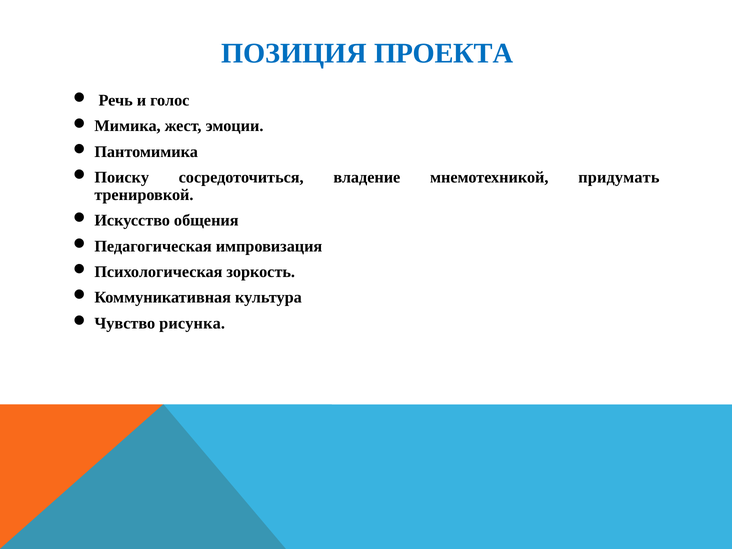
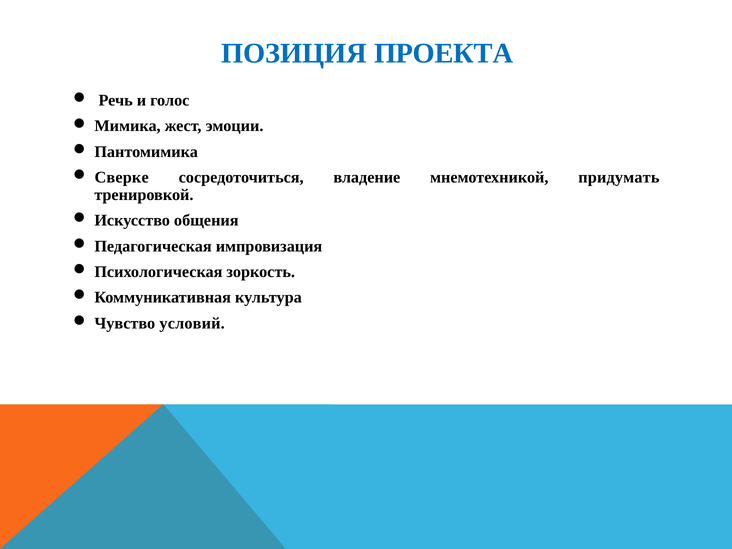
Поиску: Поиску -> Сверке
рисунка: рисунка -> условий
